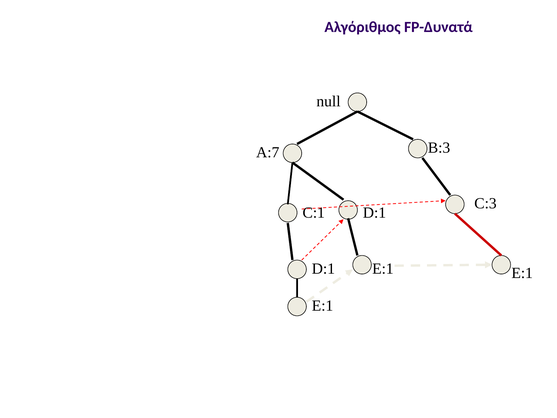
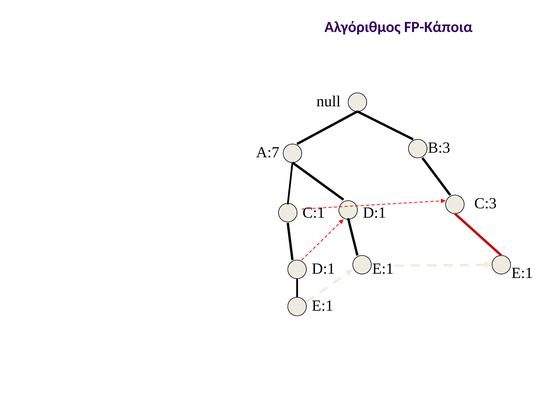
FP-Δυνατά: FP-Δυνατά -> FP-Κάποια
